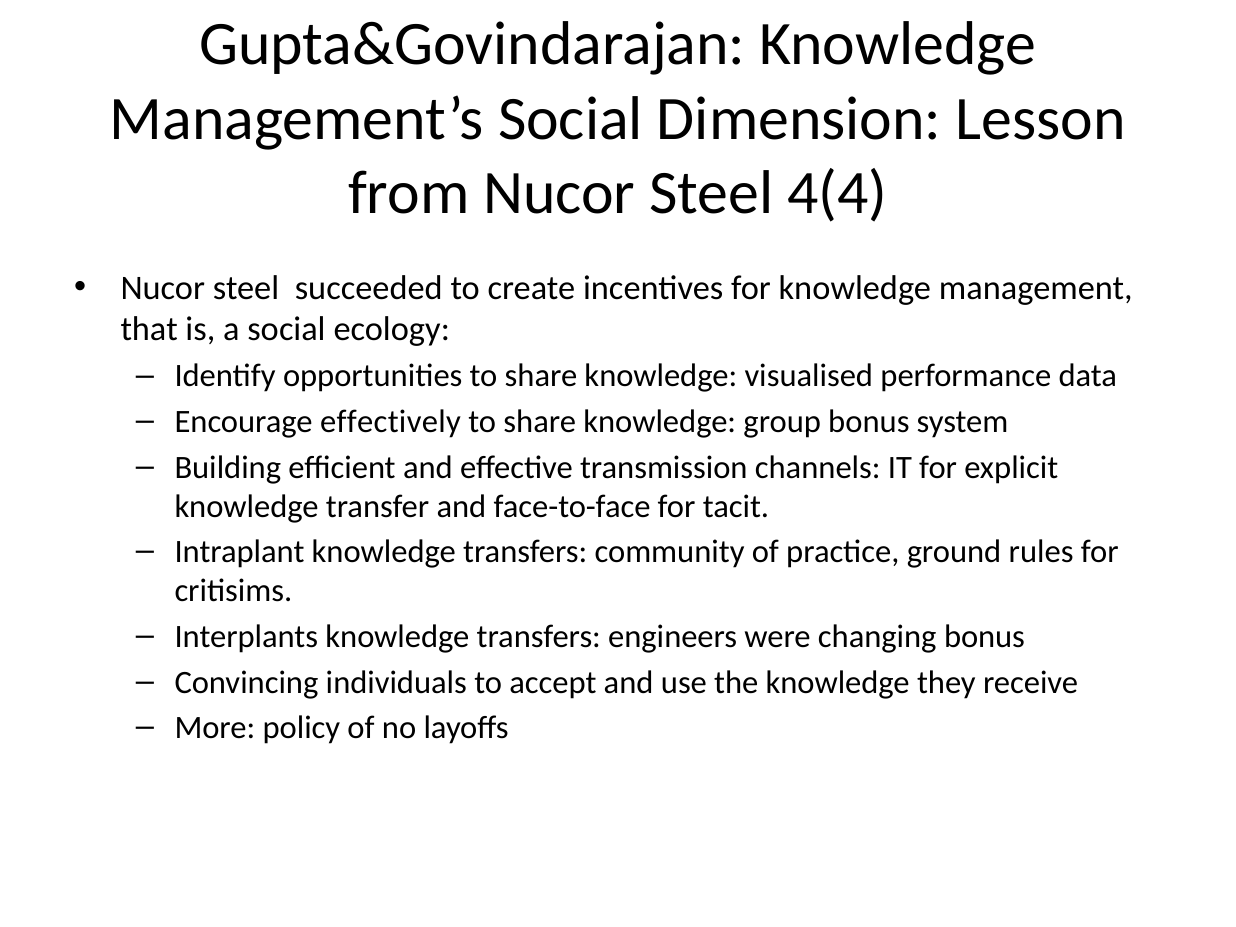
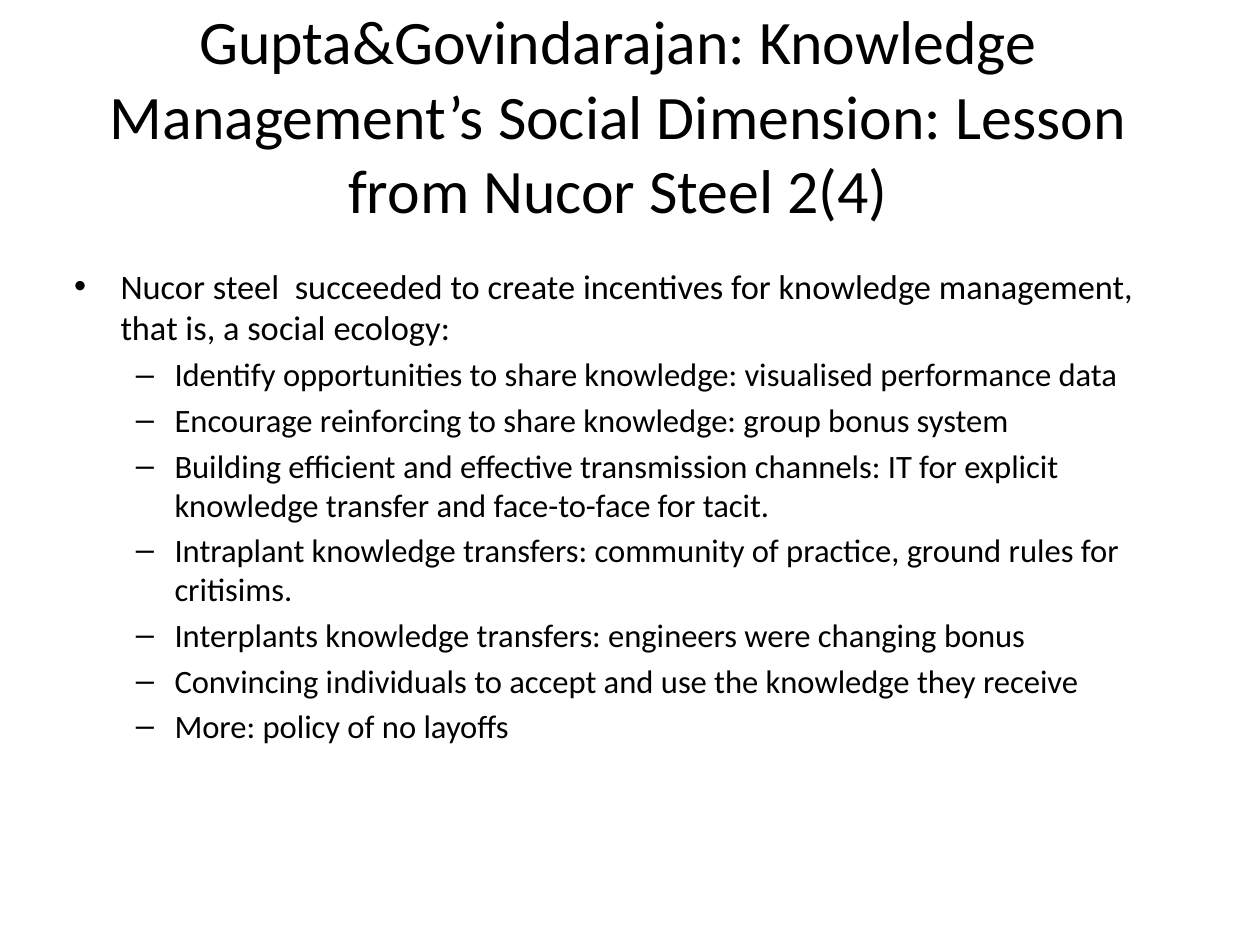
4(4: 4(4 -> 2(4
effectively: effectively -> reinforcing
